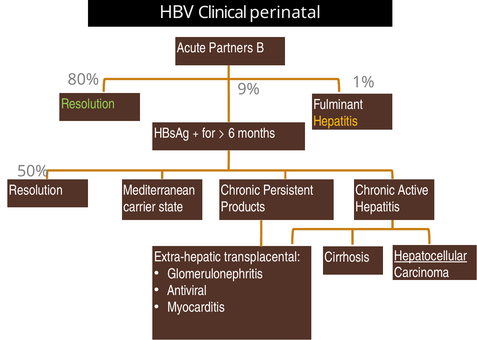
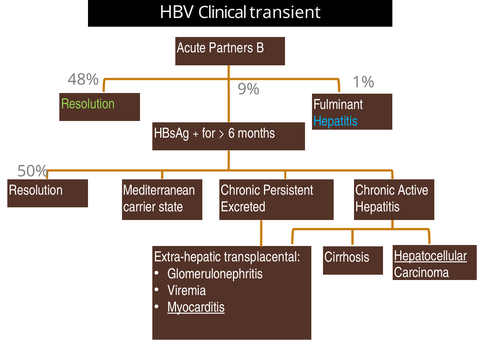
perinatal: perinatal -> transient
80%: 80% -> 48%
Hepatitis at (336, 121) colour: yellow -> light blue
Products: Products -> Excreted
Antiviral: Antiviral -> Viremia
Myocarditis underline: none -> present
